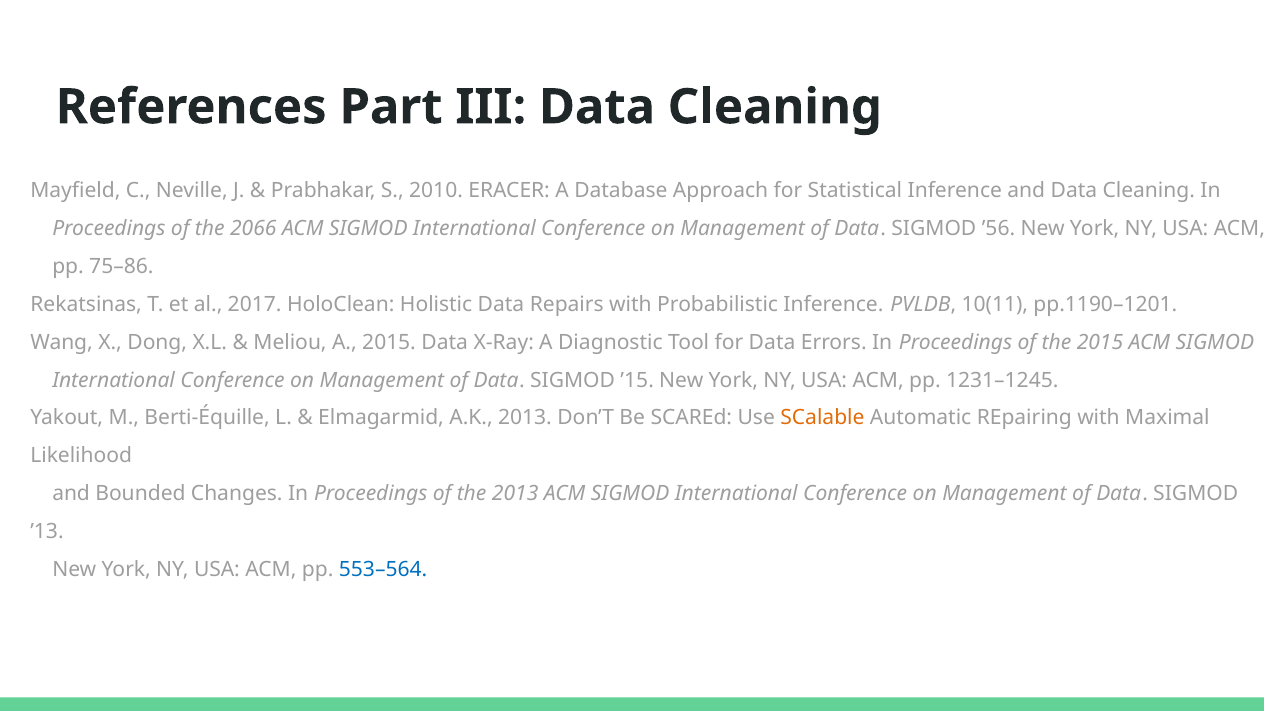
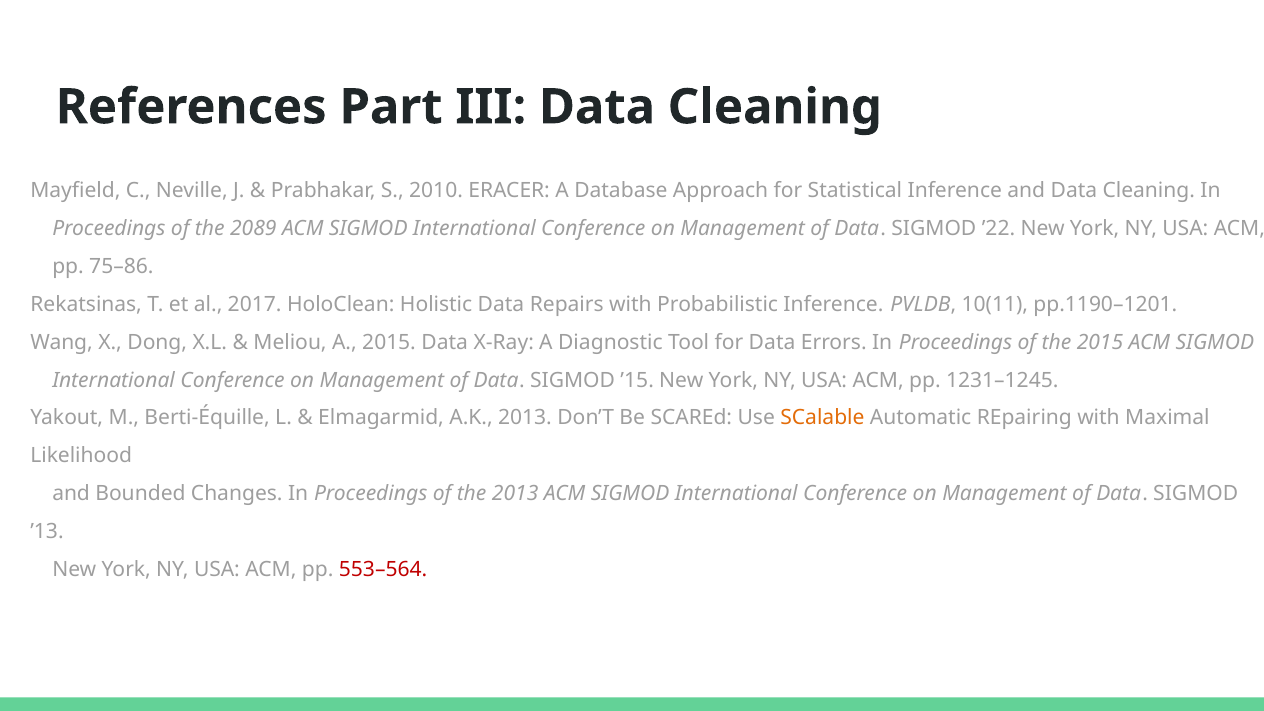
2066: 2066 -> 2089
’56: ’56 -> ’22
553–564 colour: blue -> red
